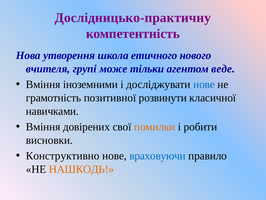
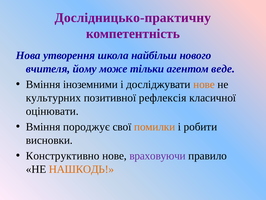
етичного: етичного -> найбільш
групі: групі -> йому
нове at (204, 84) colour: blue -> orange
грамотність: грамотність -> культурних
розвинути: розвинути -> рефлексія
навичками: навичками -> оцінювати
довірених: довірених -> породжує
враховуючи colour: blue -> purple
